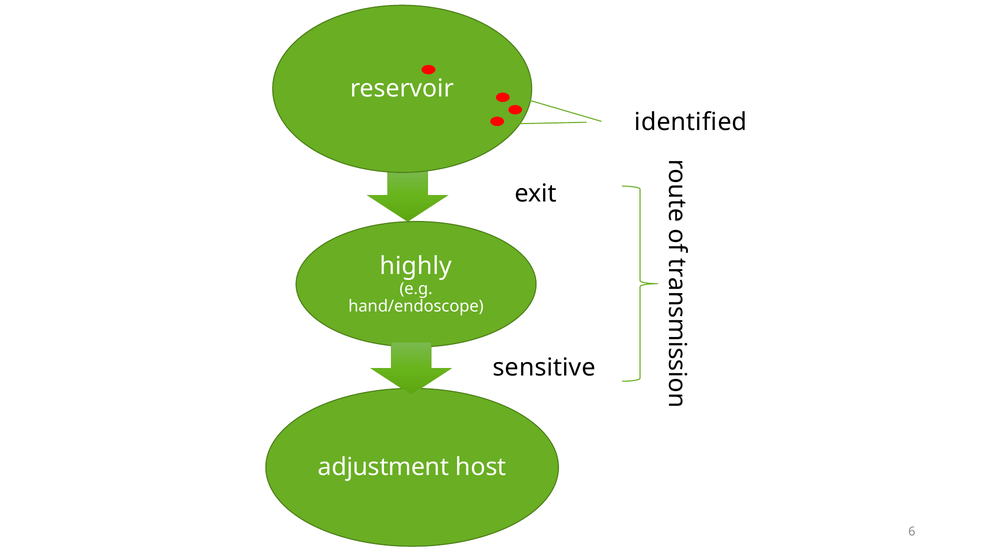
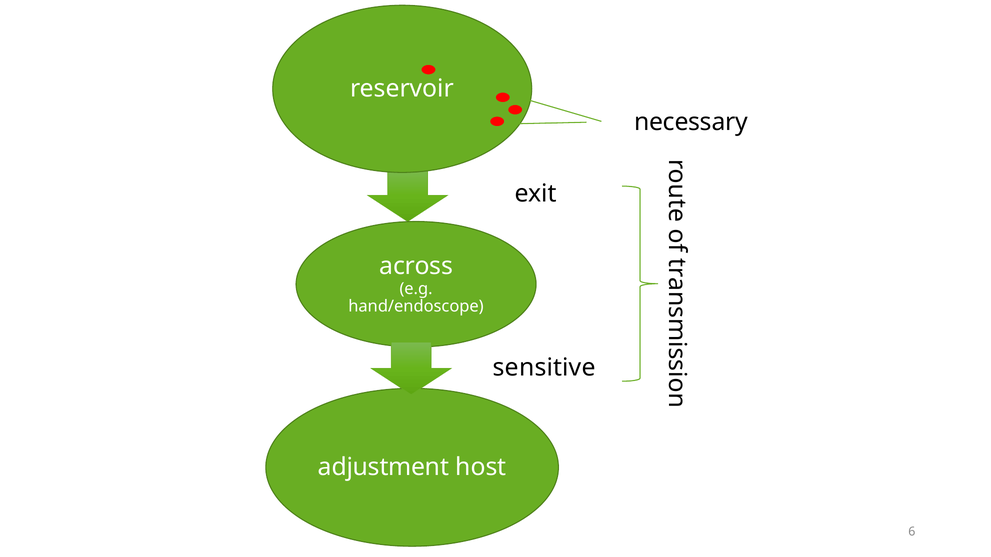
identified: identified -> necessary
highly: highly -> across
